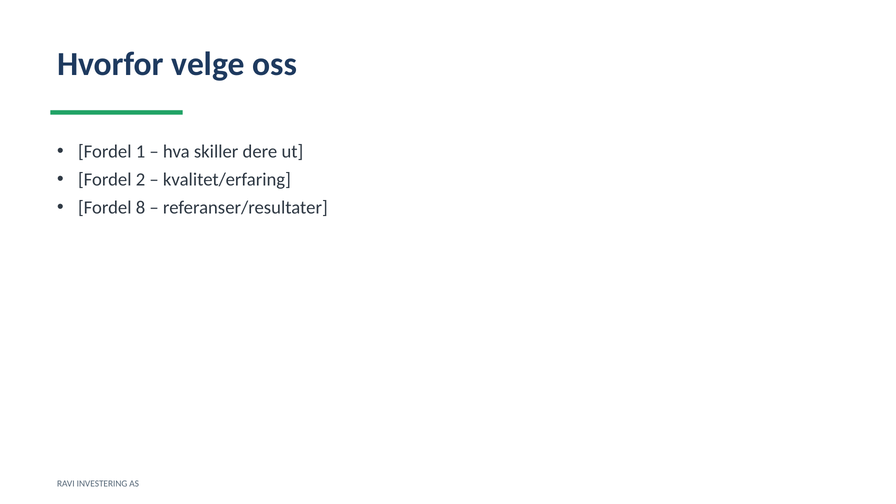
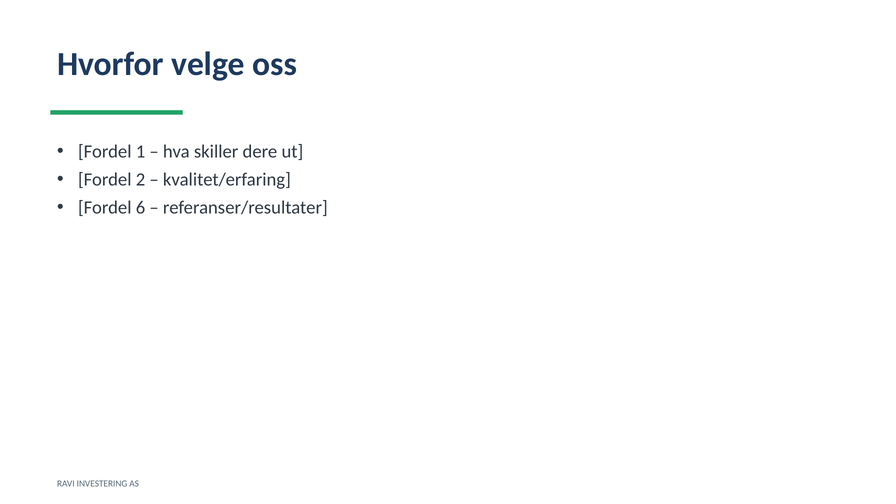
8: 8 -> 6
